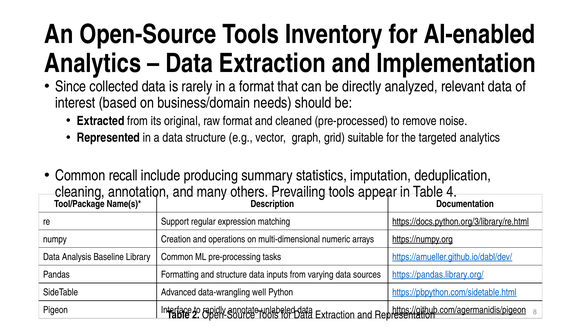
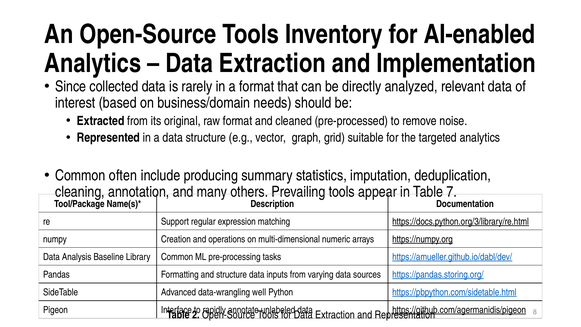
recall: recall -> often
4: 4 -> 7
https://pandas.library.org/: https://pandas.library.org/ -> https://pandas.storing.org/
